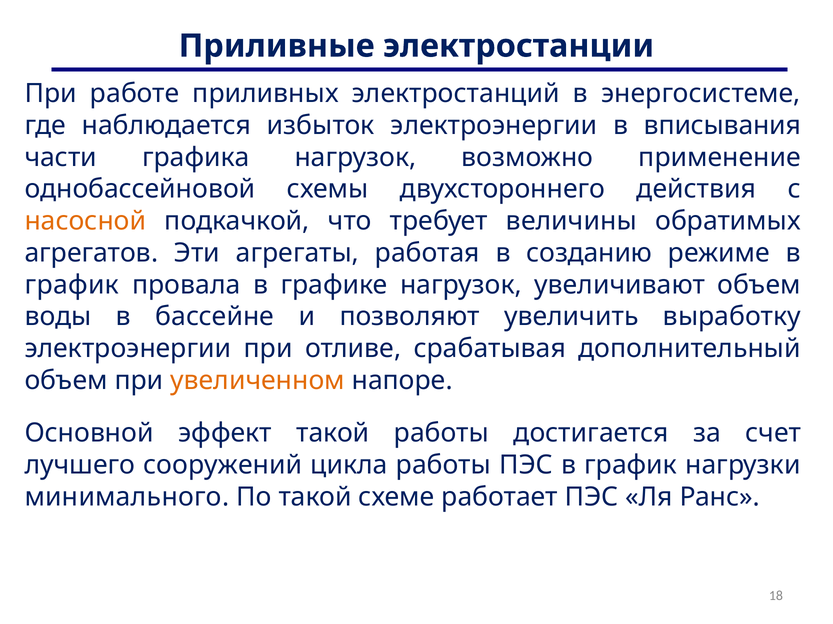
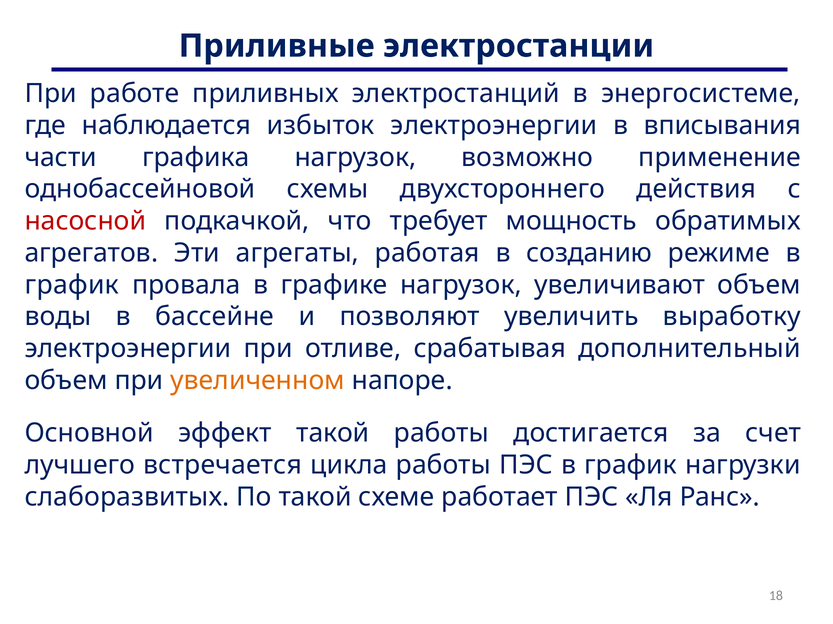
насосной colour: orange -> red
величины: величины -> мощность
сооружений: сооружений -> встречается
минимального: минимального -> слаборазвитых
